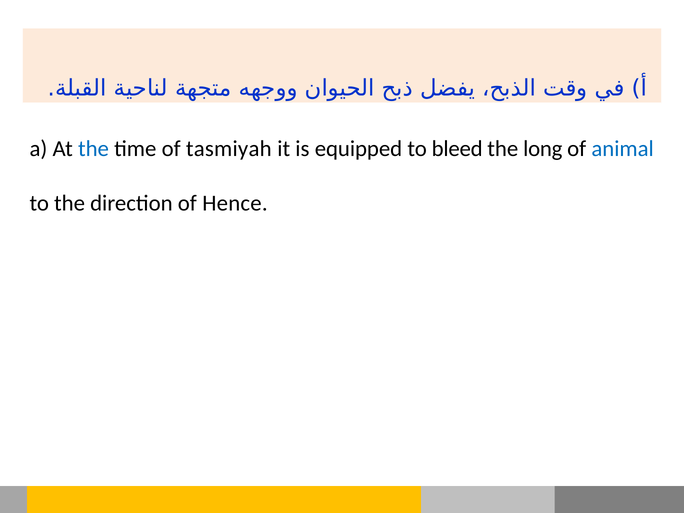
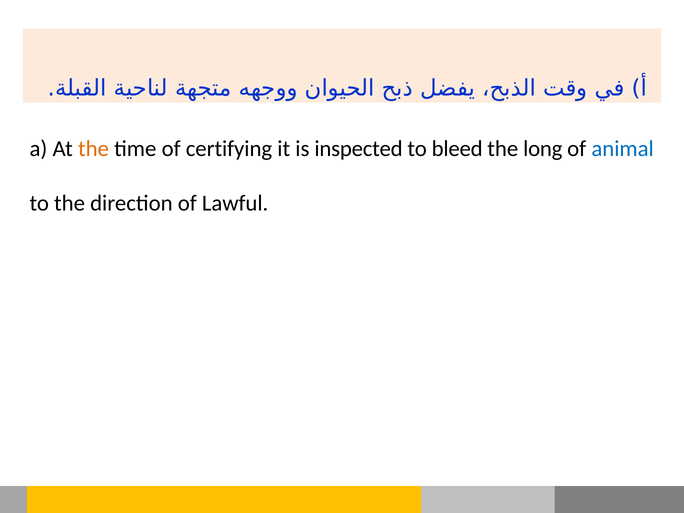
the at (93, 149) colour: blue -> orange
tasmiyah: tasmiyah -> certifying
equipped: equipped -> inspected
Hence: Hence -> Lawful
